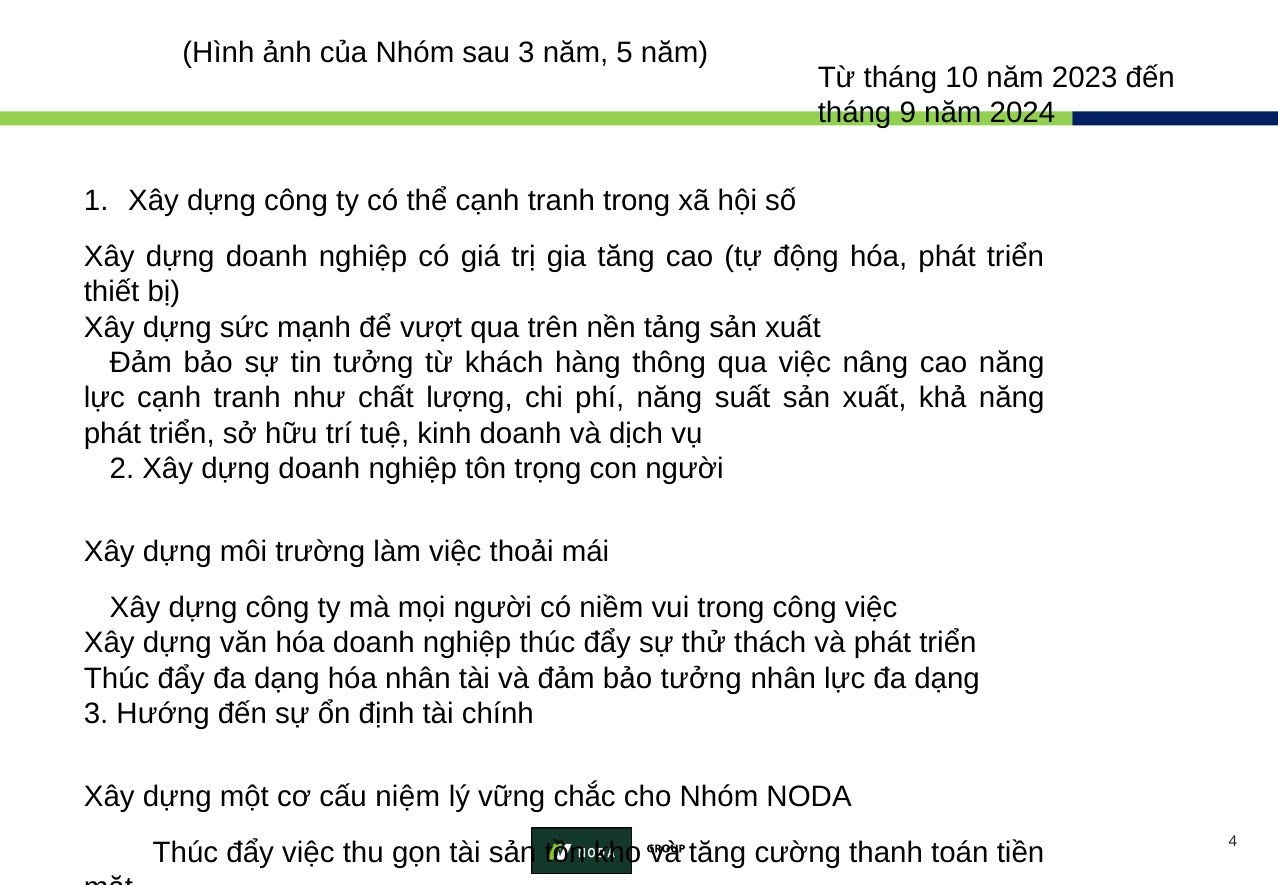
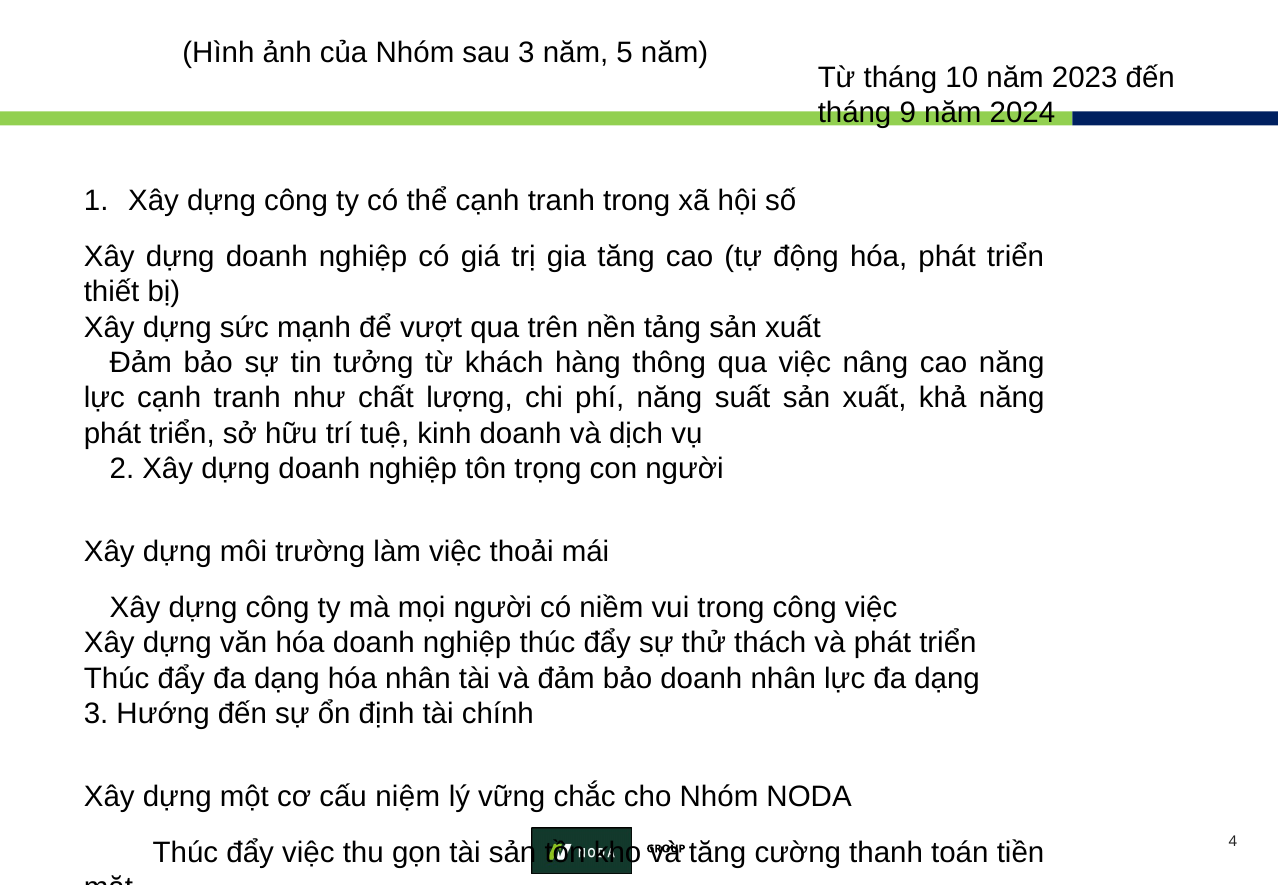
bảo tưởng: tưởng -> doanh
